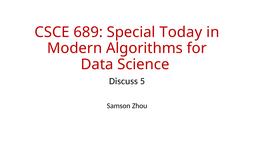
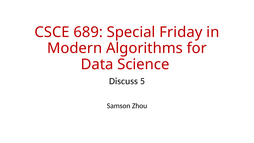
Today: Today -> Friday
